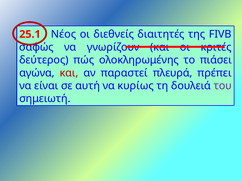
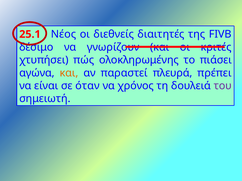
σαφώς: σαφώς -> δέσιμο
δεύτερος: δεύτερος -> χτυπήσει
και at (69, 73) colour: red -> orange
αυτή: αυτή -> όταν
κυρίως: κυρίως -> χρόνος
